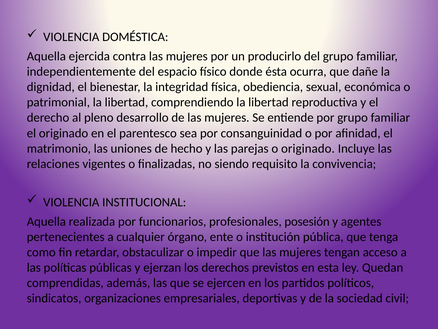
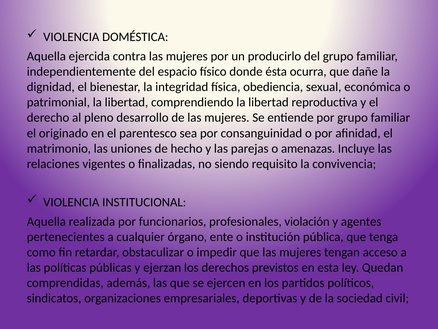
o originado: originado -> amenazas
posesión: posesión -> violación
